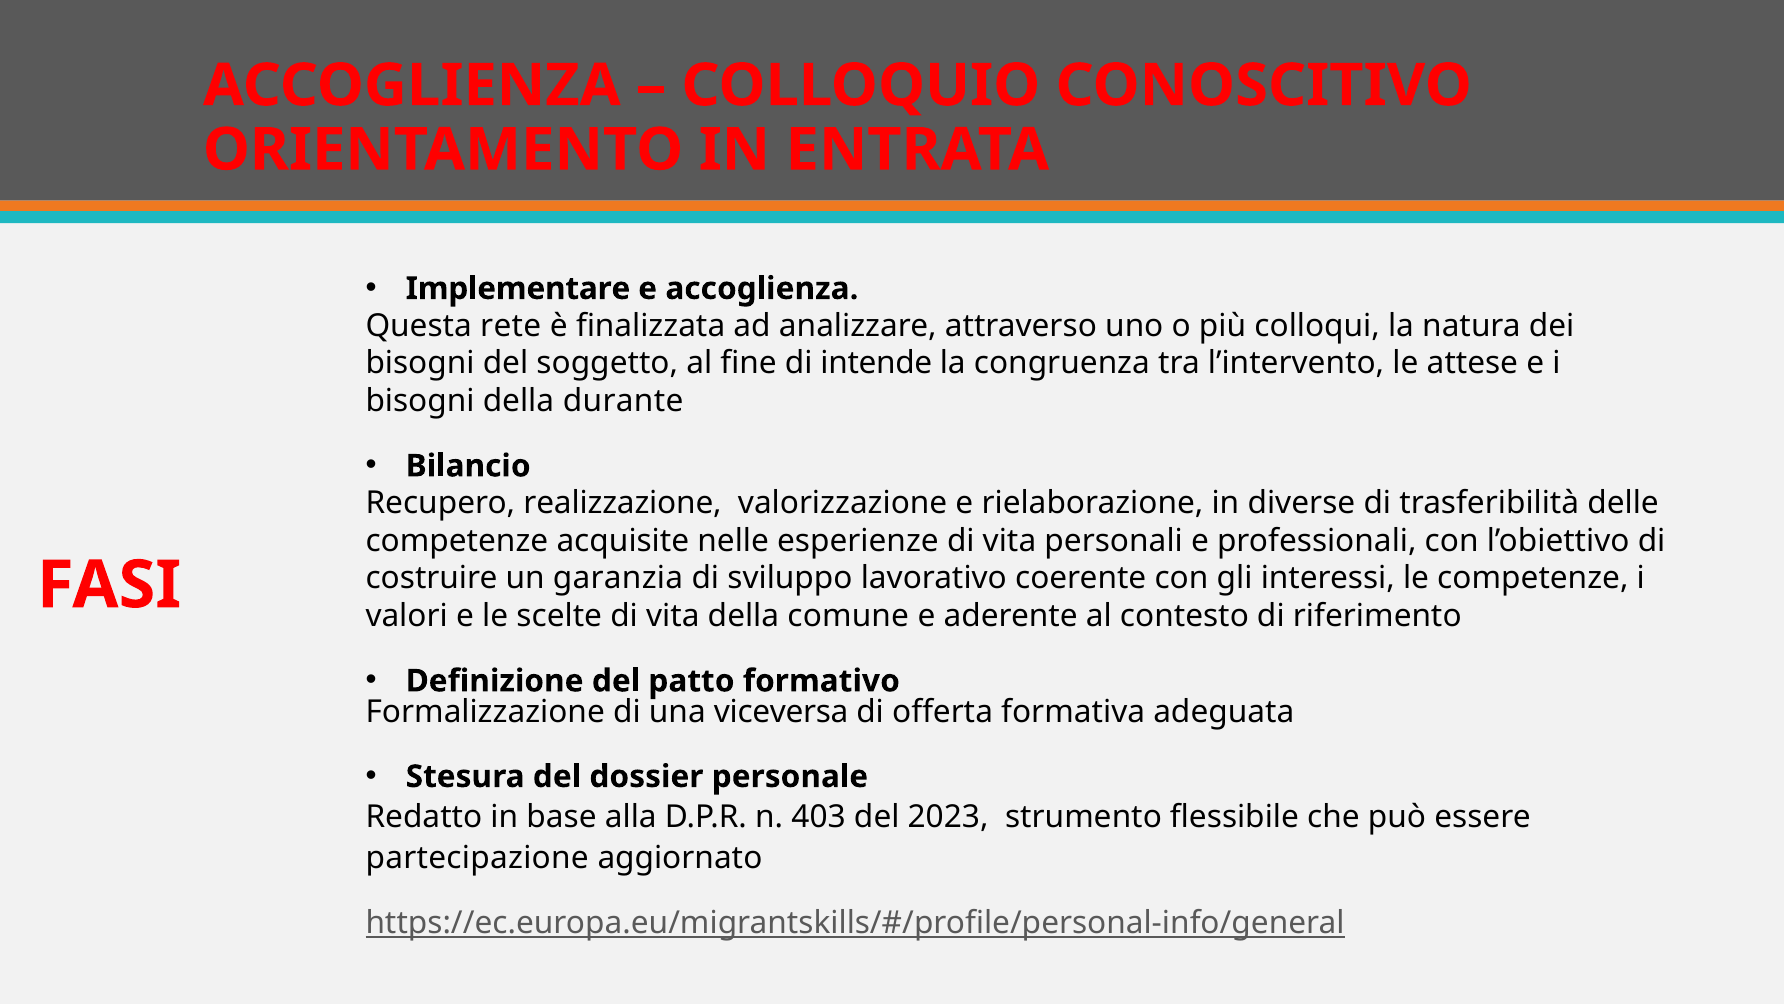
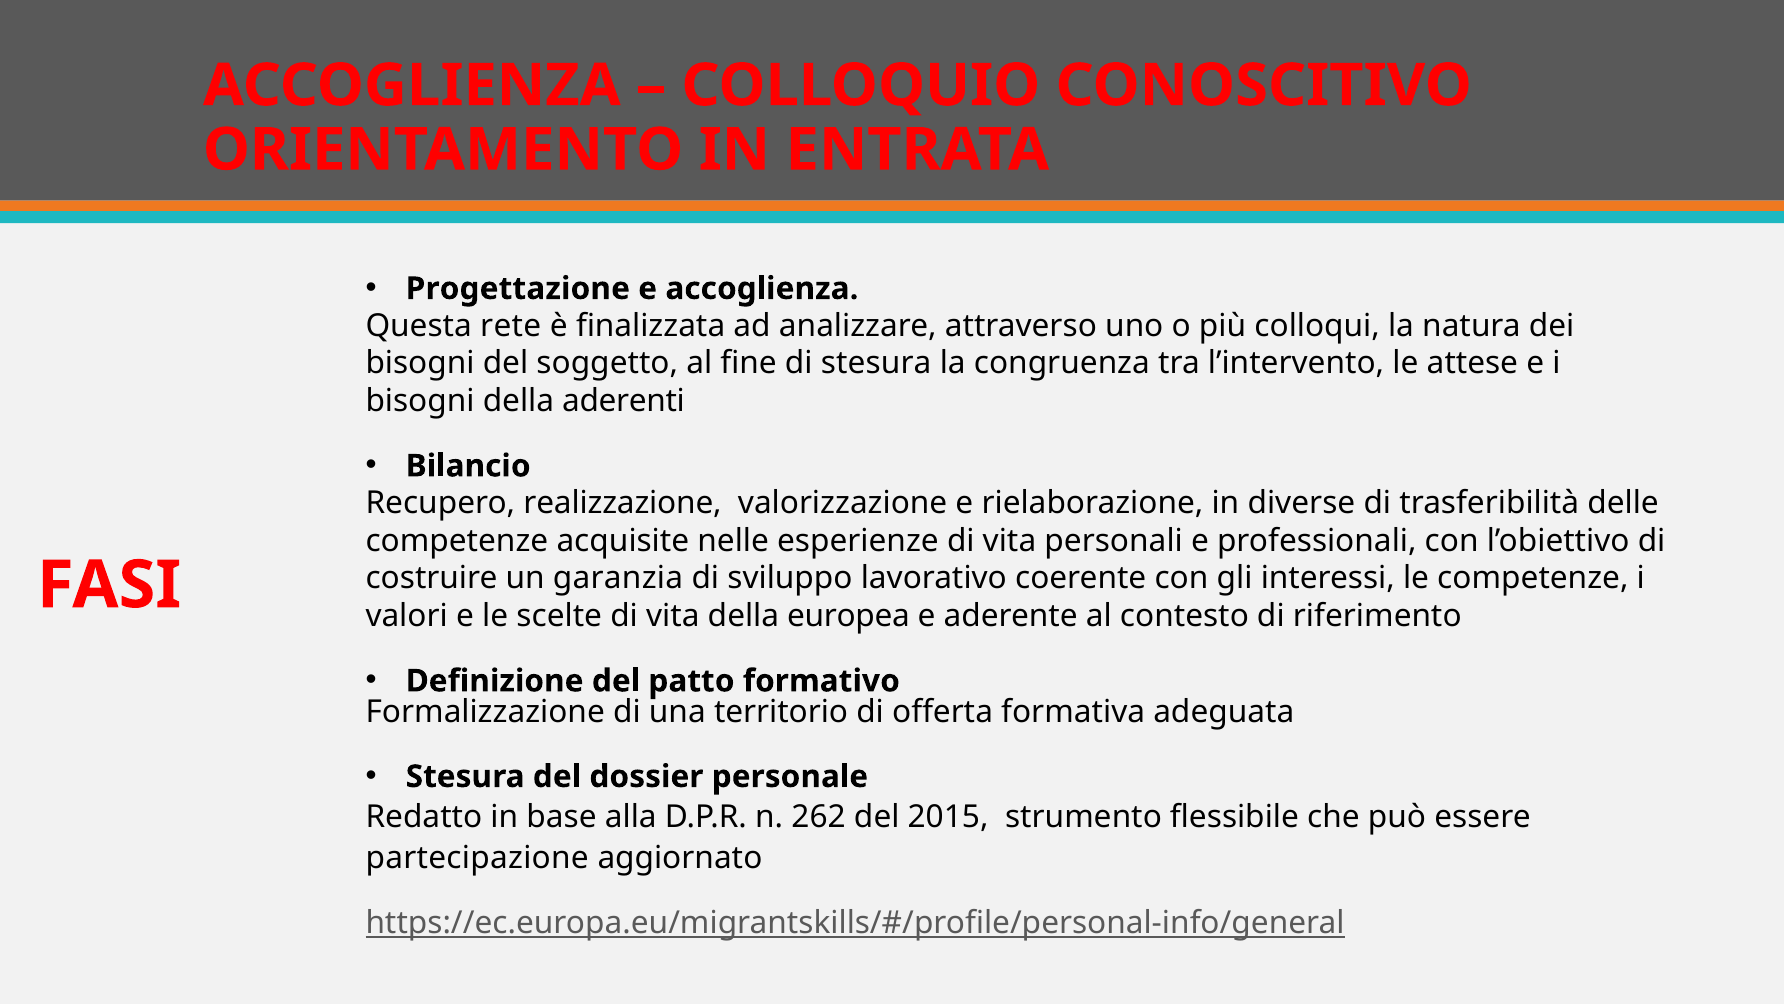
Implementare: Implementare -> Progettazione
di intende: intende -> stesura
durante: durante -> aderenti
comune: comune -> europea
viceversa: viceversa -> territorio
403: 403 -> 262
2023: 2023 -> 2015
